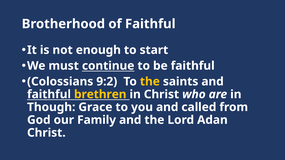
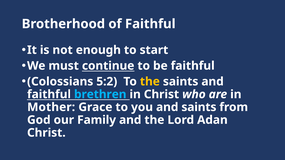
9:2: 9:2 -> 5:2
brethren colour: yellow -> light blue
Though: Though -> Mother
and called: called -> saints
